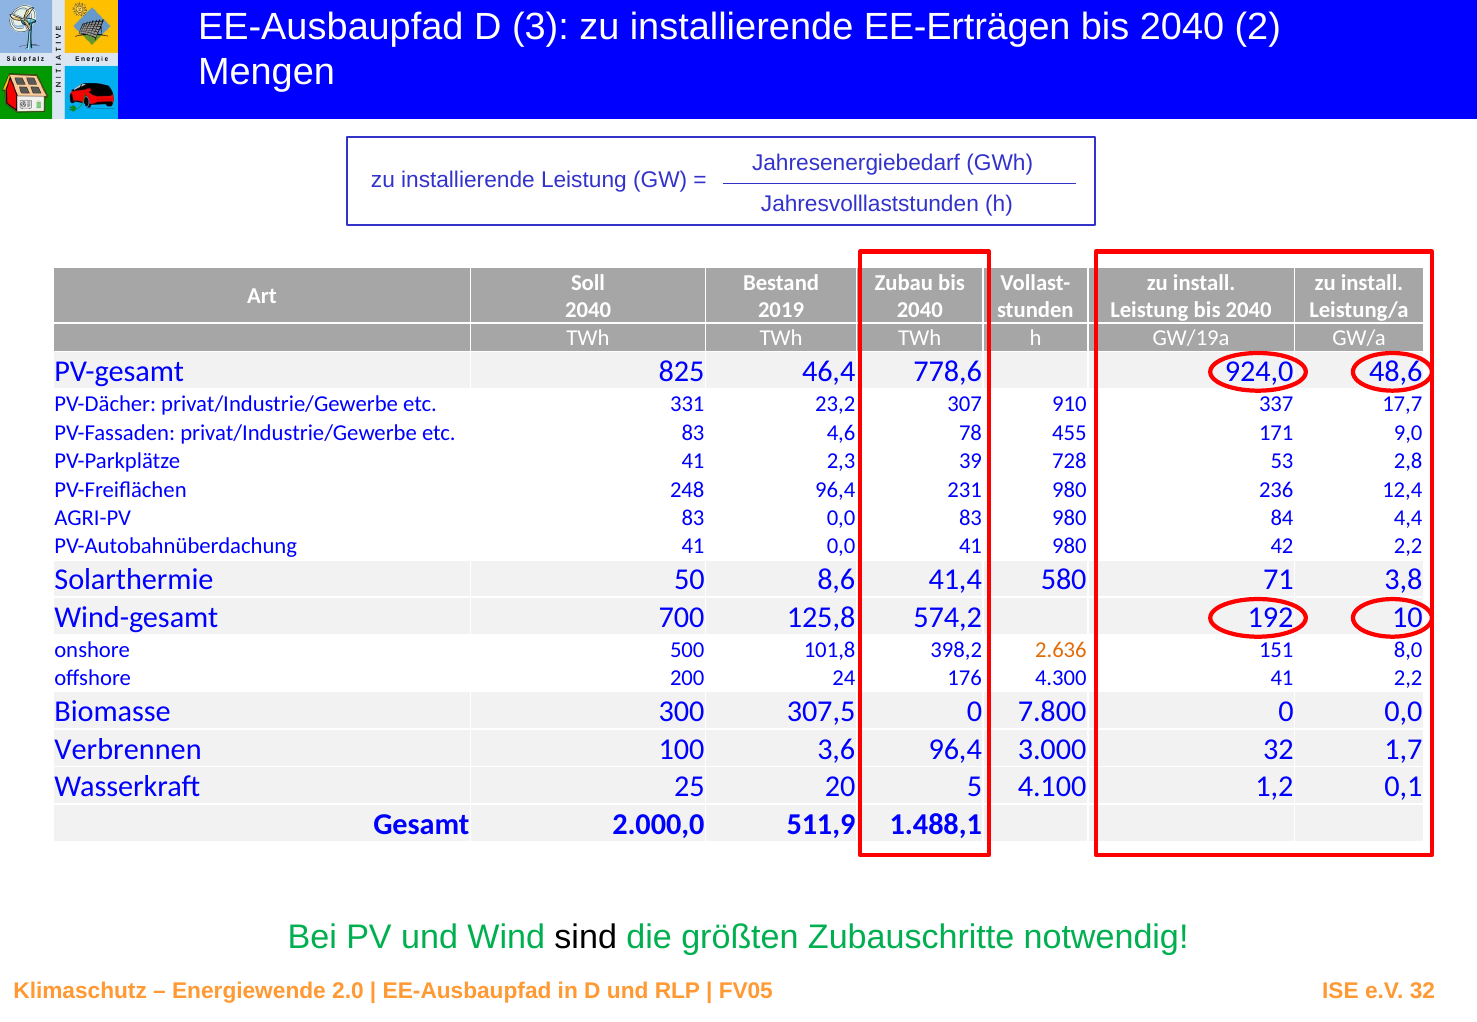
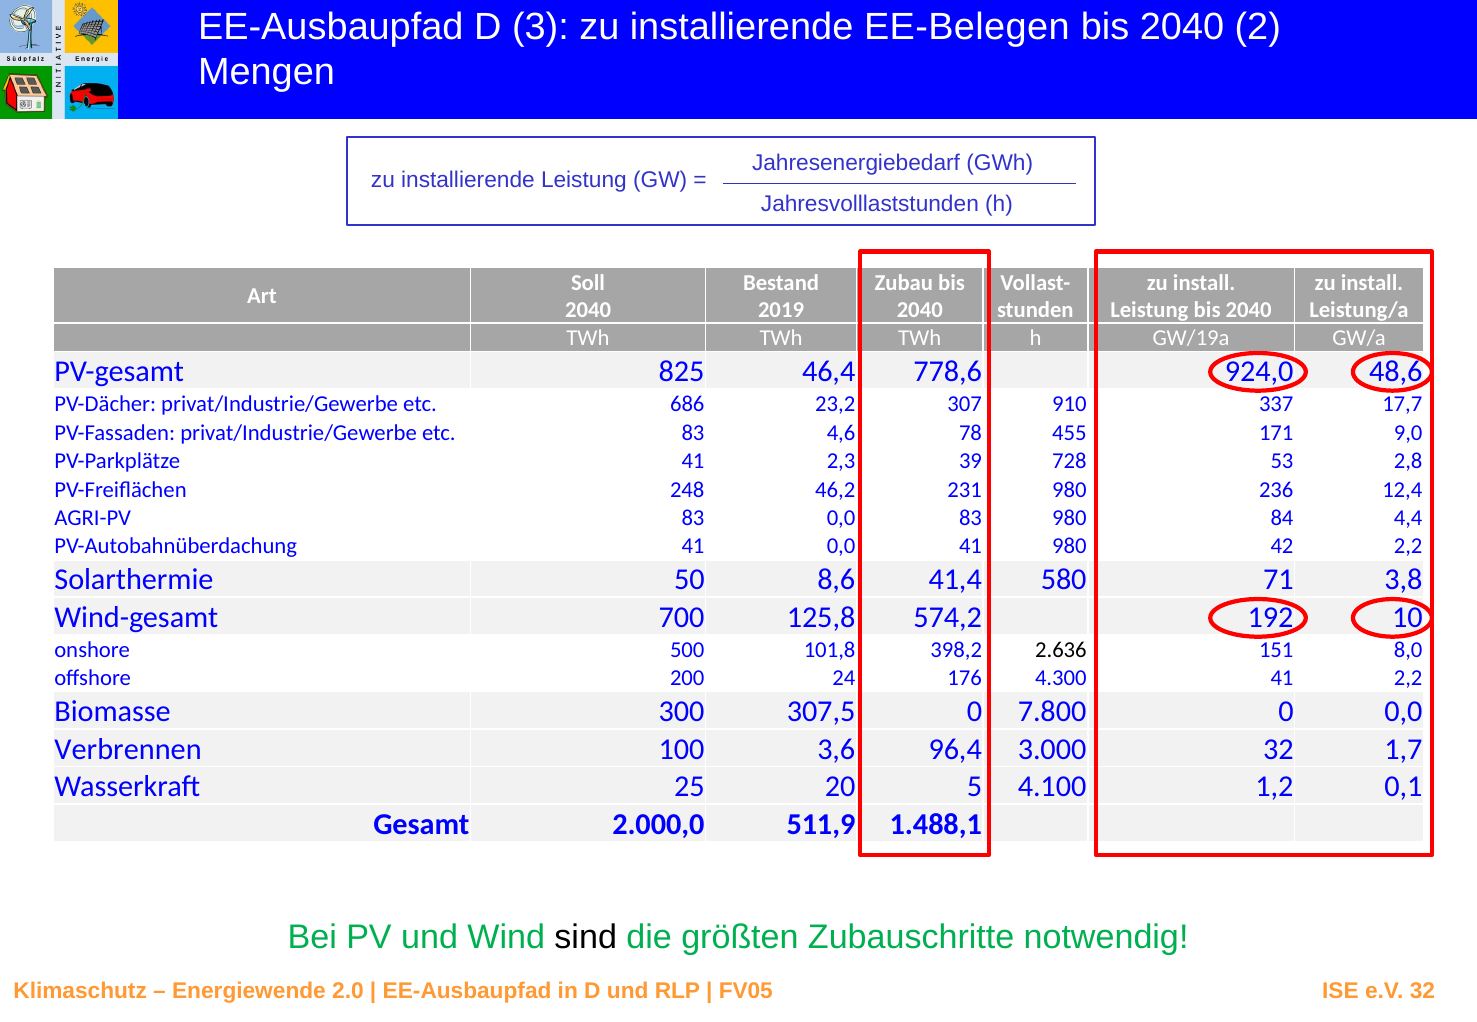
EE-Erträgen: EE-Erträgen -> EE-Belegen
331: 331 -> 686
248 96,4: 96,4 -> 46,2
2.636 colour: orange -> black
